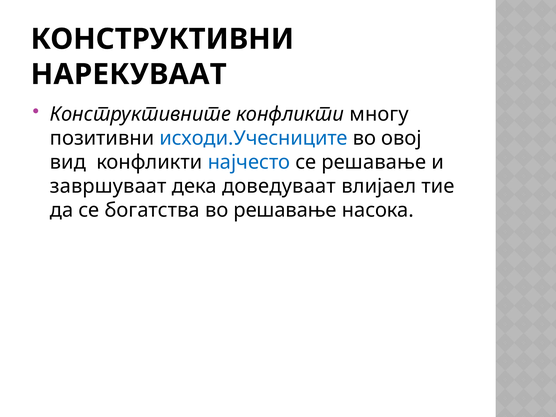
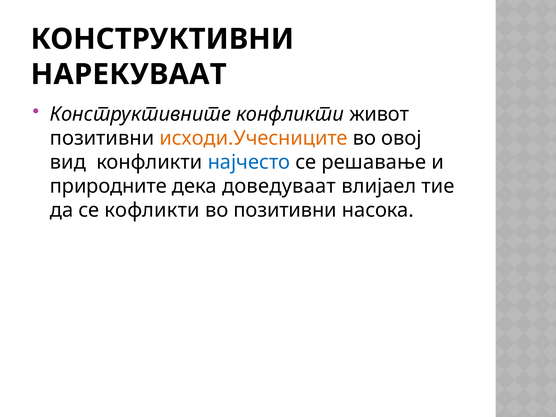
многу: многу -> живот
исходи.Учесниците colour: blue -> orange
завршуваат: завршуваат -> природните
богатства: богатства -> кофликти
во решавање: решавање -> позитивни
